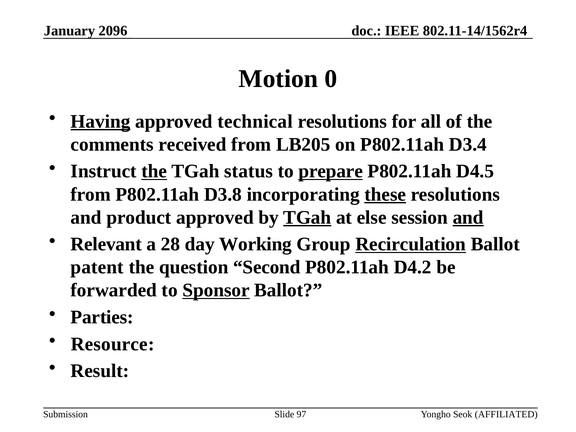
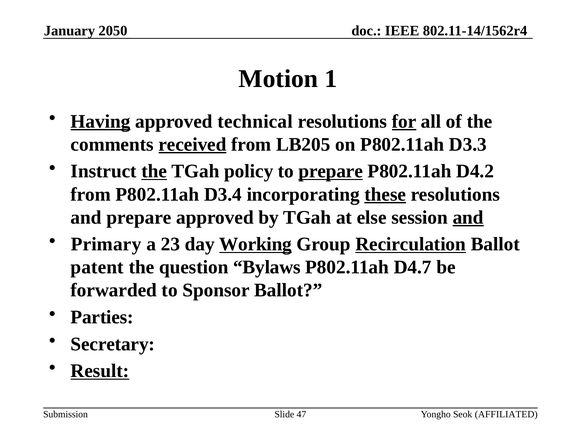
2096: 2096 -> 2050
0: 0 -> 1
for underline: none -> present
received underline: none -> present
D3.4: D3.4 -> D3.3
status: status -> policy
D4.5: D4.5 -> D4.2
D3.8: D3.8 -> D3.4
and product: product -> prepare
TGah at (307, 217) underline: present -> none
Relevant: Relevant -> Primary
28: 28 -> 23
Working underline: none -> present
Second: Second -> Bylaws
D4.2: D4.2 -> D4.7
Sponsor underline: present -> none
Resource: Resource -> Secretary
Result underline: none -> present
97: 97 -> 47
